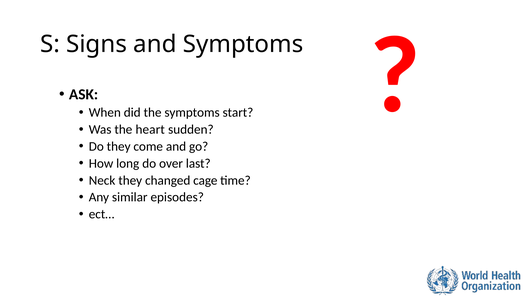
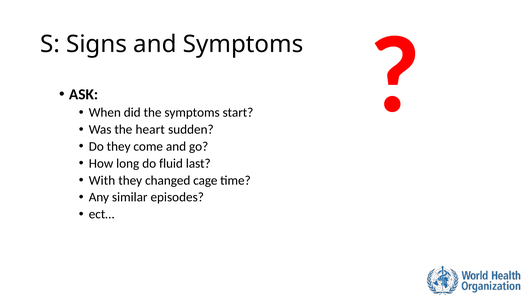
over: over -> fluid
Neck: Neck -> With
